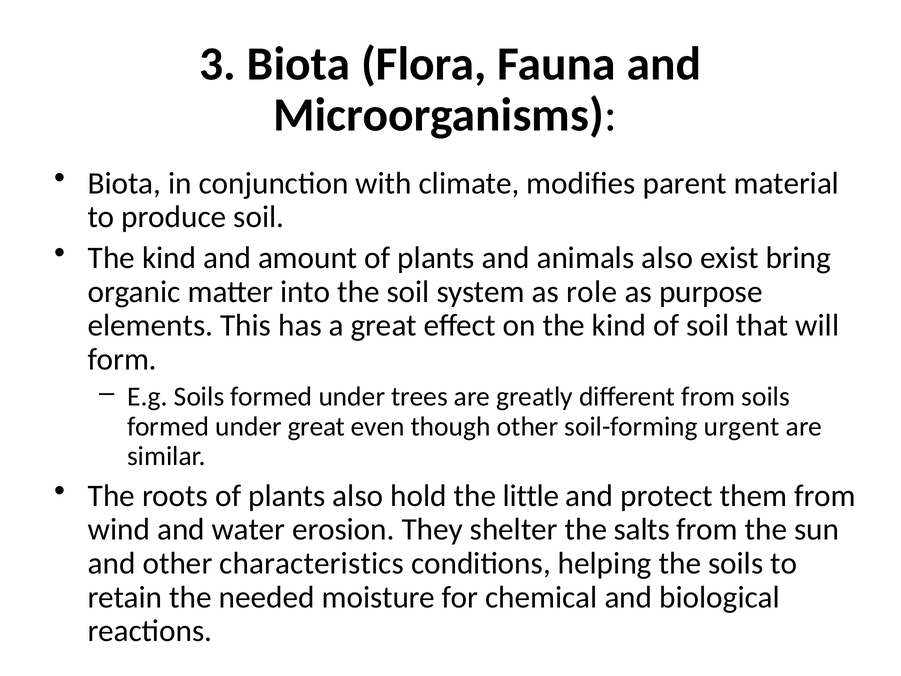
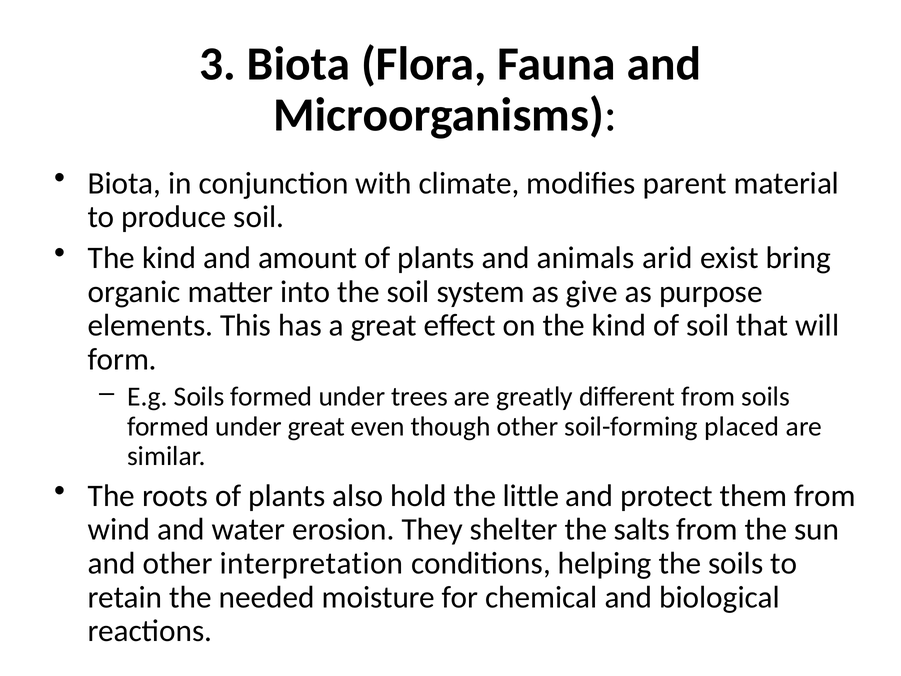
animals also: also -> arid
role: role -> give
urgent: urgent -> placed
characteristics: characteristics -> interpretation
